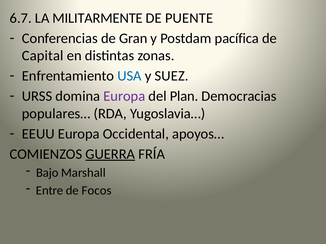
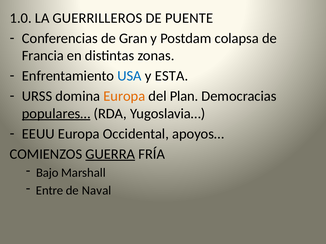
6.7: 6.7 -> 1.0
MILITARMENTE: MILITARMENTE -> GUERRILLEROS
pacífica: pacífica -> colapsa
Capital: Capital -> Francia
SUEZ: SUEZ -> ESTA
Europa at (124, 96) colour: purple -> orange
populares… underline: none -> present
Focos: Focos -> Naval
